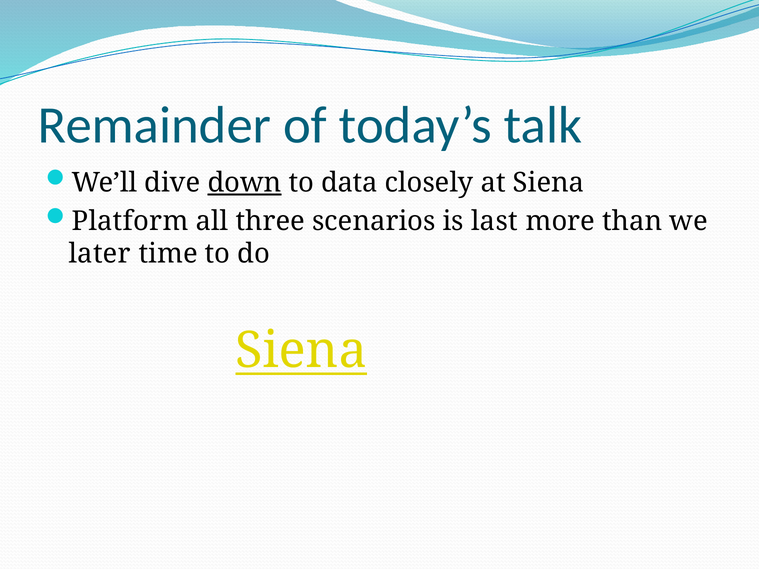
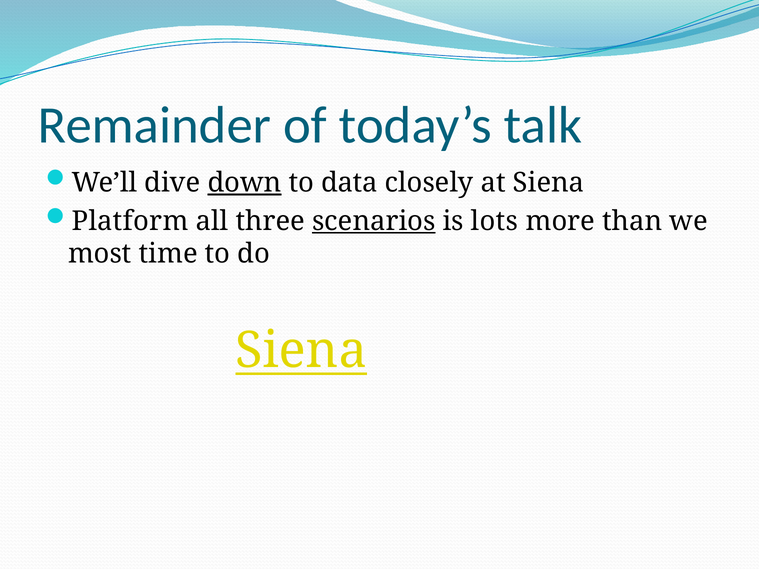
scenarios underline: none -> present
last: last -> lots
later: later -> most
